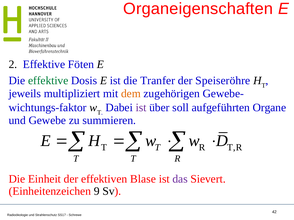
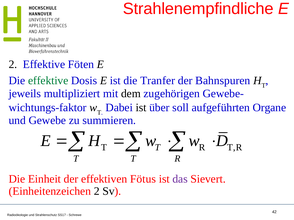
Organeigenschaften: Organeigenschaften -> Strahlenempfindliche
Speiseröhre: Speiseröhre -> Bahnspuren
dem colour: orange -> black
ist at (141, 108) colour: purple -> black
Blase: Blase -> Fötus
Einheitenzeichen 9: 9 -> 2
